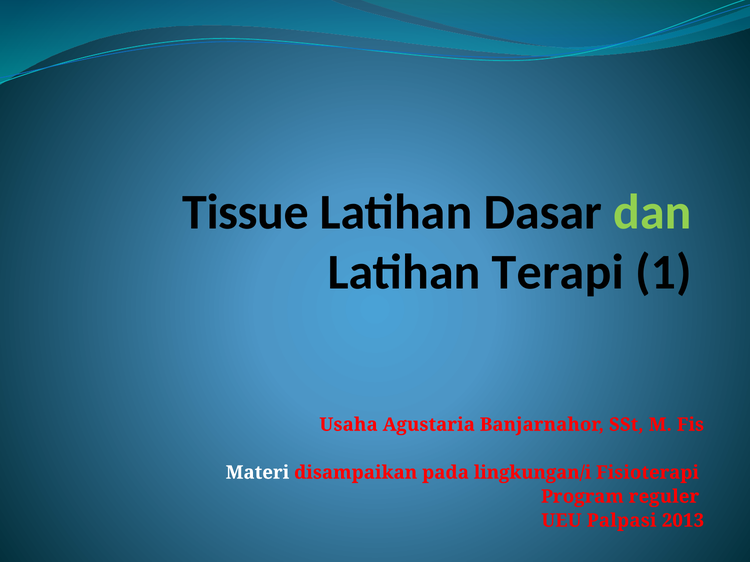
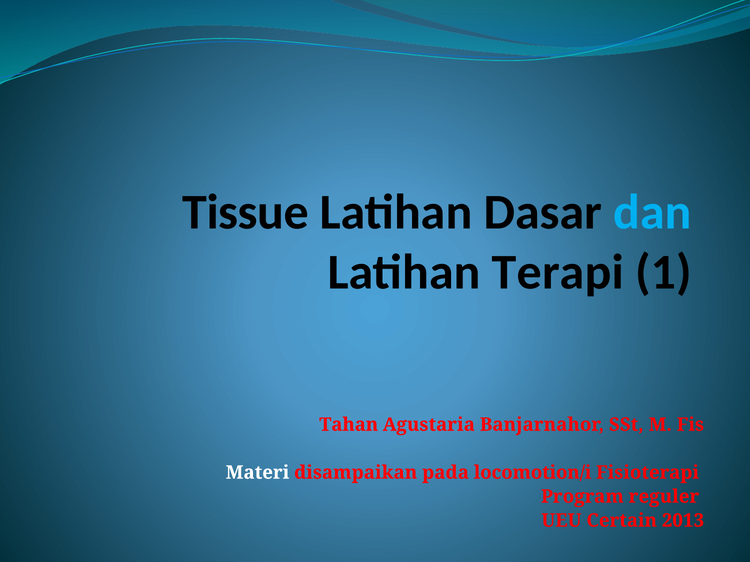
dan colour: light green -> light blue
Usaha: Usaha -> Tahan
lingkungan/i: lingkungan/i -> locomotion/i
Palpasi: Palpasi -> Certain
